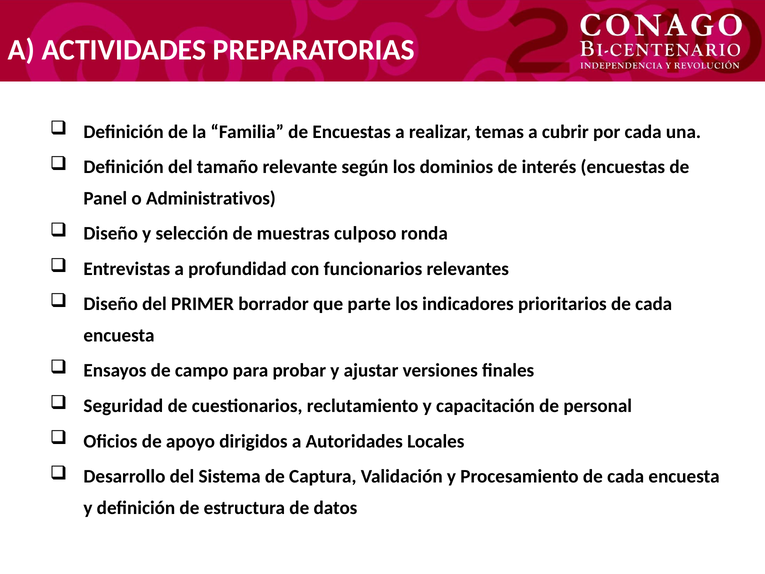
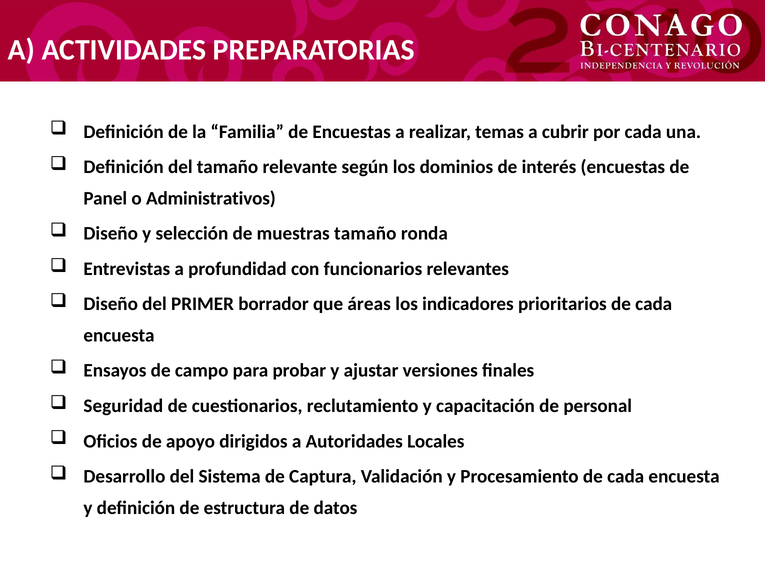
muestras culposo: culposo -> tamaño
parte: parte -> áreas
